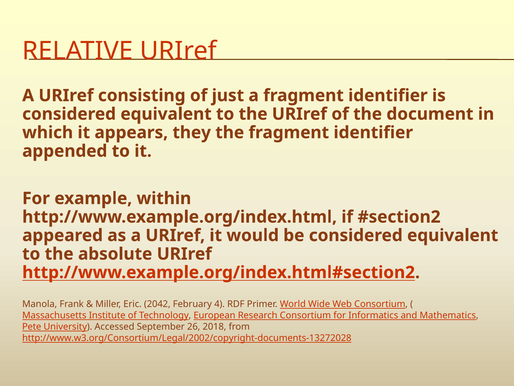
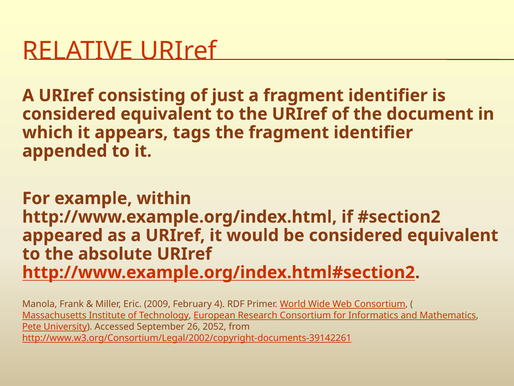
they: they -> tags
2042: 2042 -> 2009
2018: 2018 -> 2052
http://www.w3.org/Consortium/Legal/2002/copyright-documents-13272028: http://www.w3.org/Consortium/Legal/2002/copyright-documents-13272028 -> http://www.w3.org/Consortium/Legal/2002/copyright-documents-39142261
